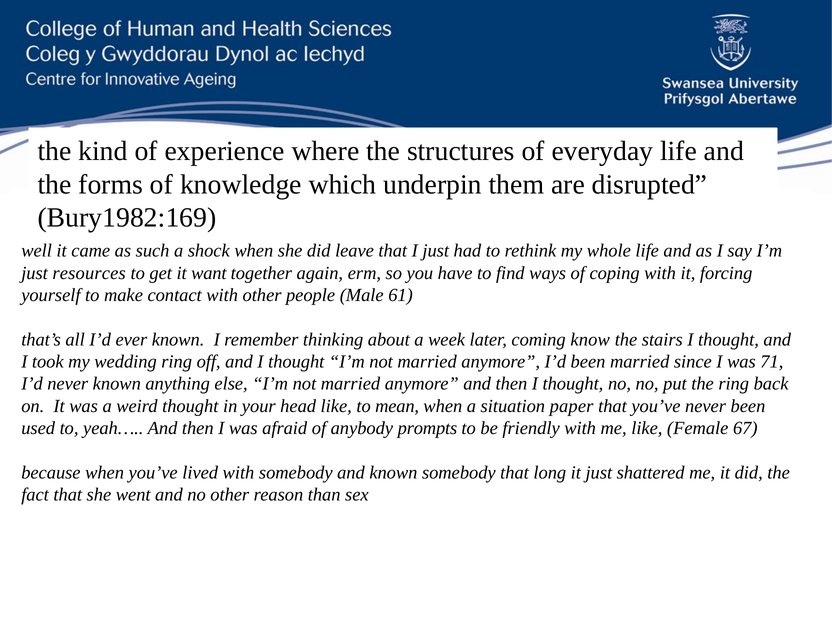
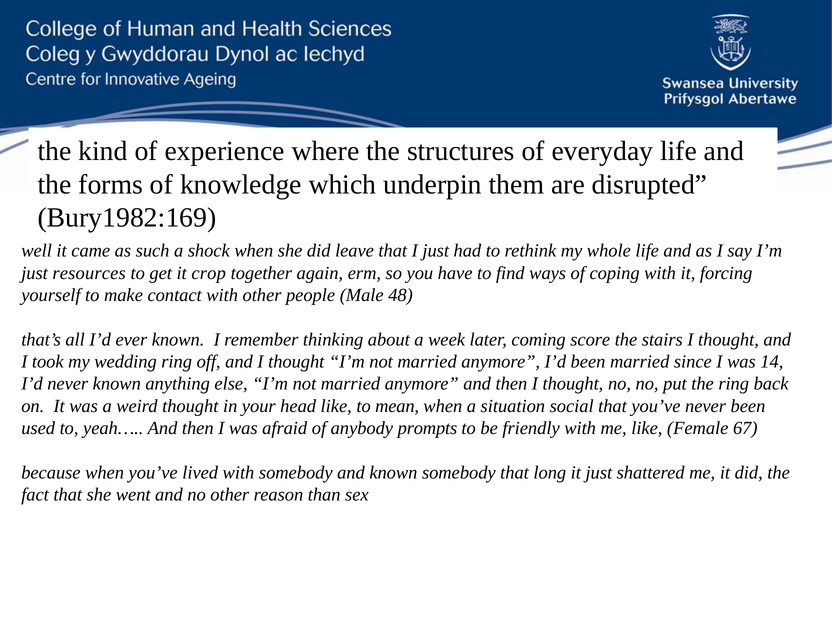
want: want -> crop
61: 61 -> 48
know: know -> score
71: 71 -> 14
paper: paper -> social
